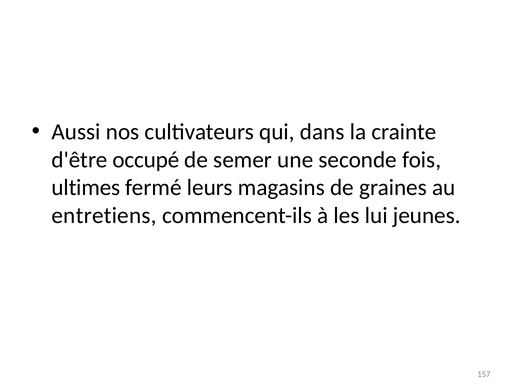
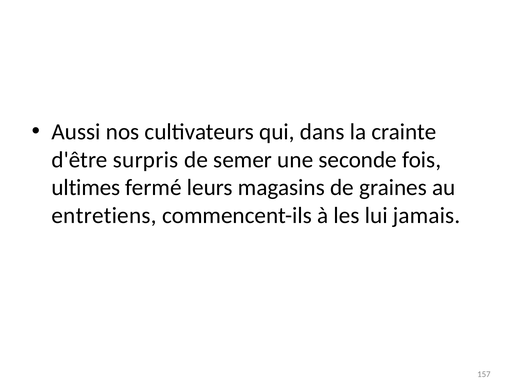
occupé: occupé -> surpris
jeunes: jeunes -> jamais
